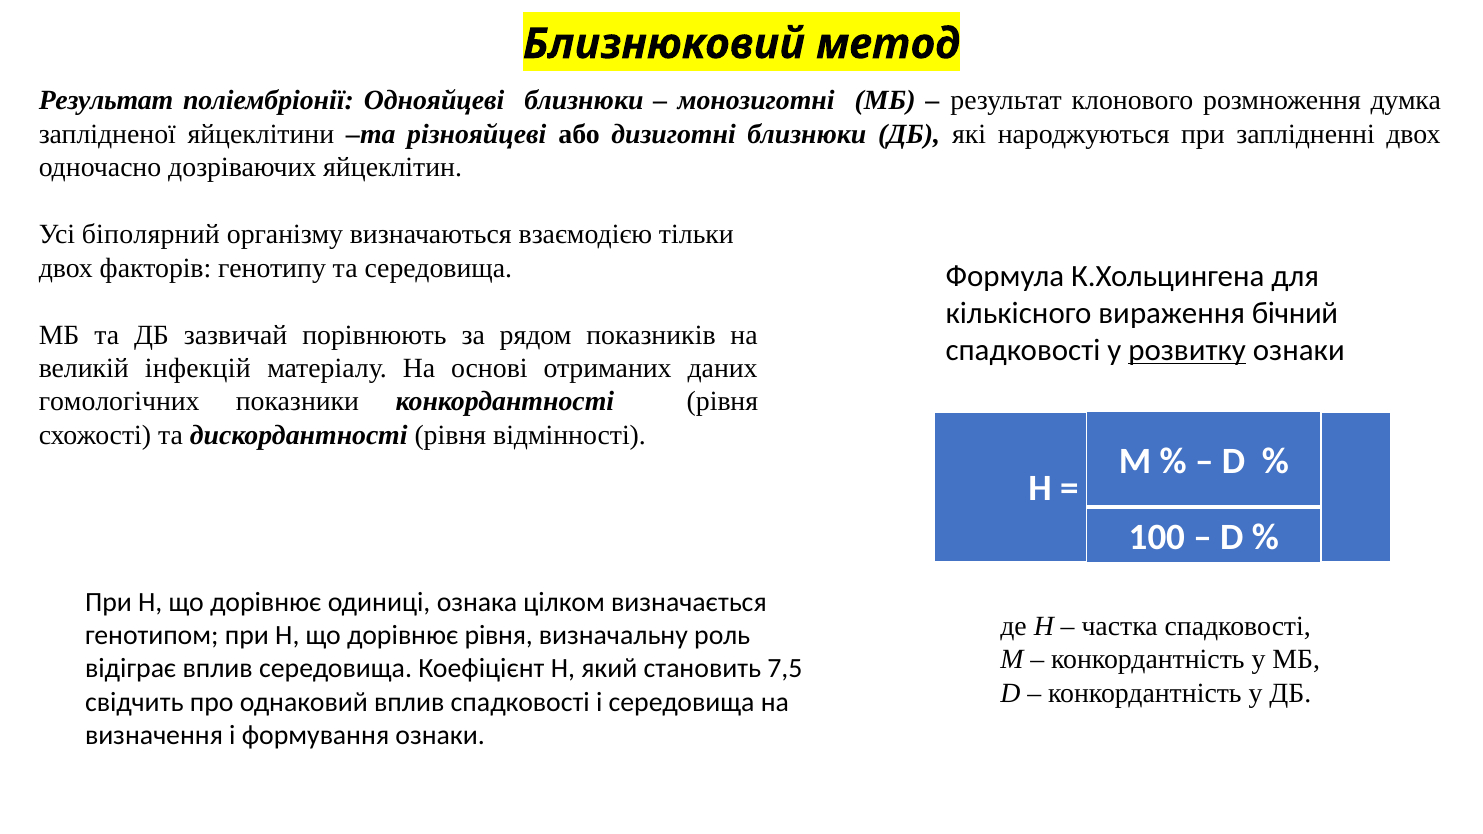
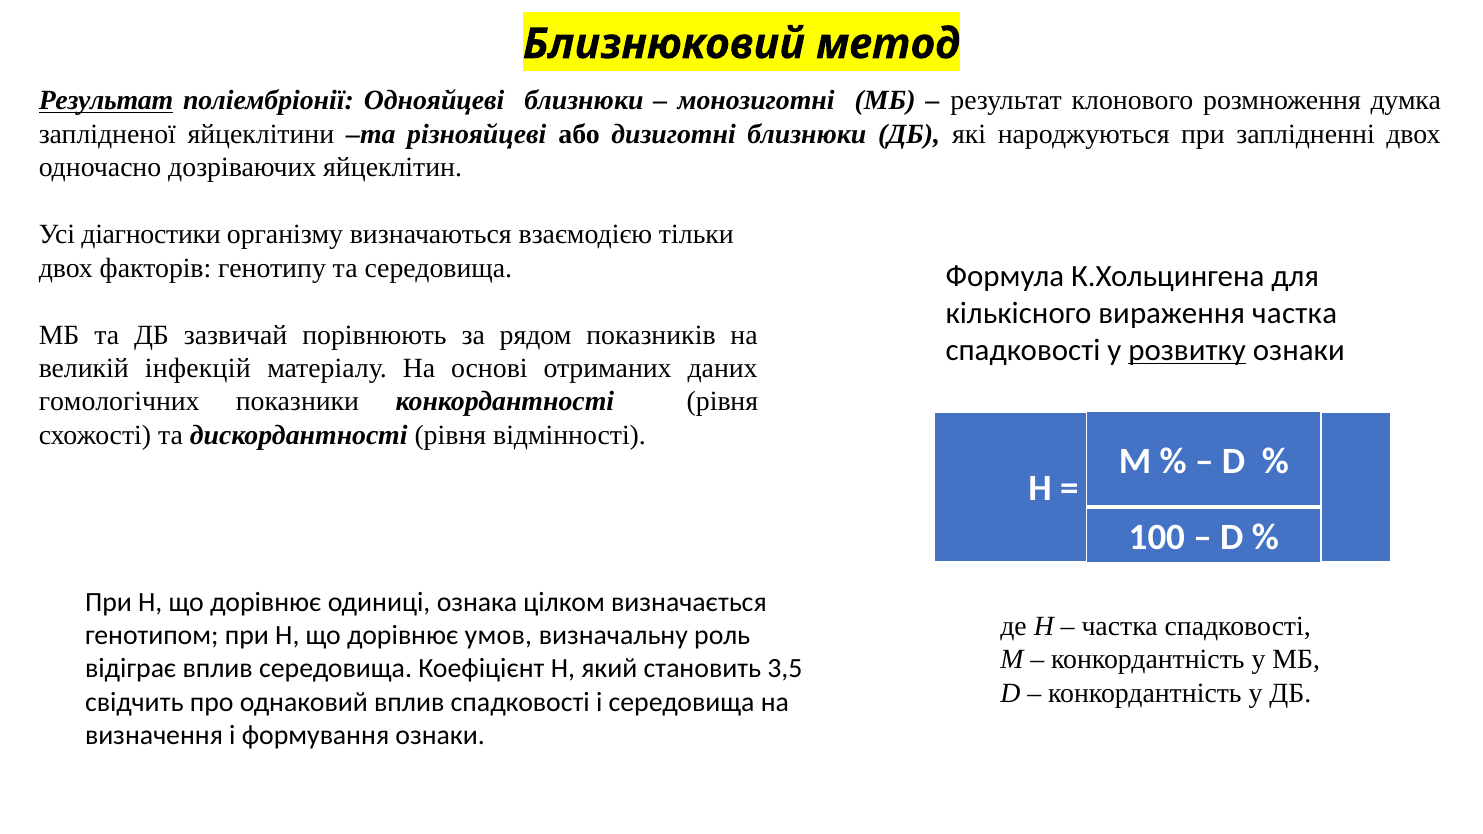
Результат at (106, 101) underline: none -> present
біполярний: біполярний -> діагностики
вираження бічний: бічний -> частка
дорівнює рівня: рівня -> умов
7,5: 7,5 -> 3,5
